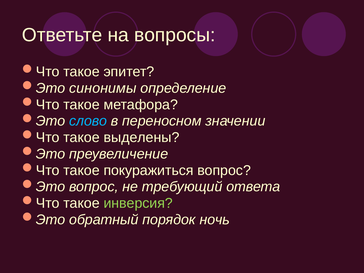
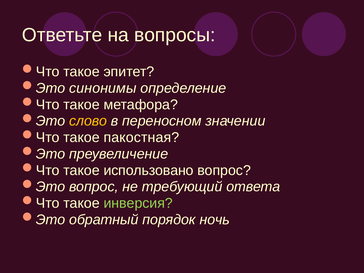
слово colour: light blue -> yellow
выделены: выделены -> пакостная
покуражиться: покуражиться -> использовано
